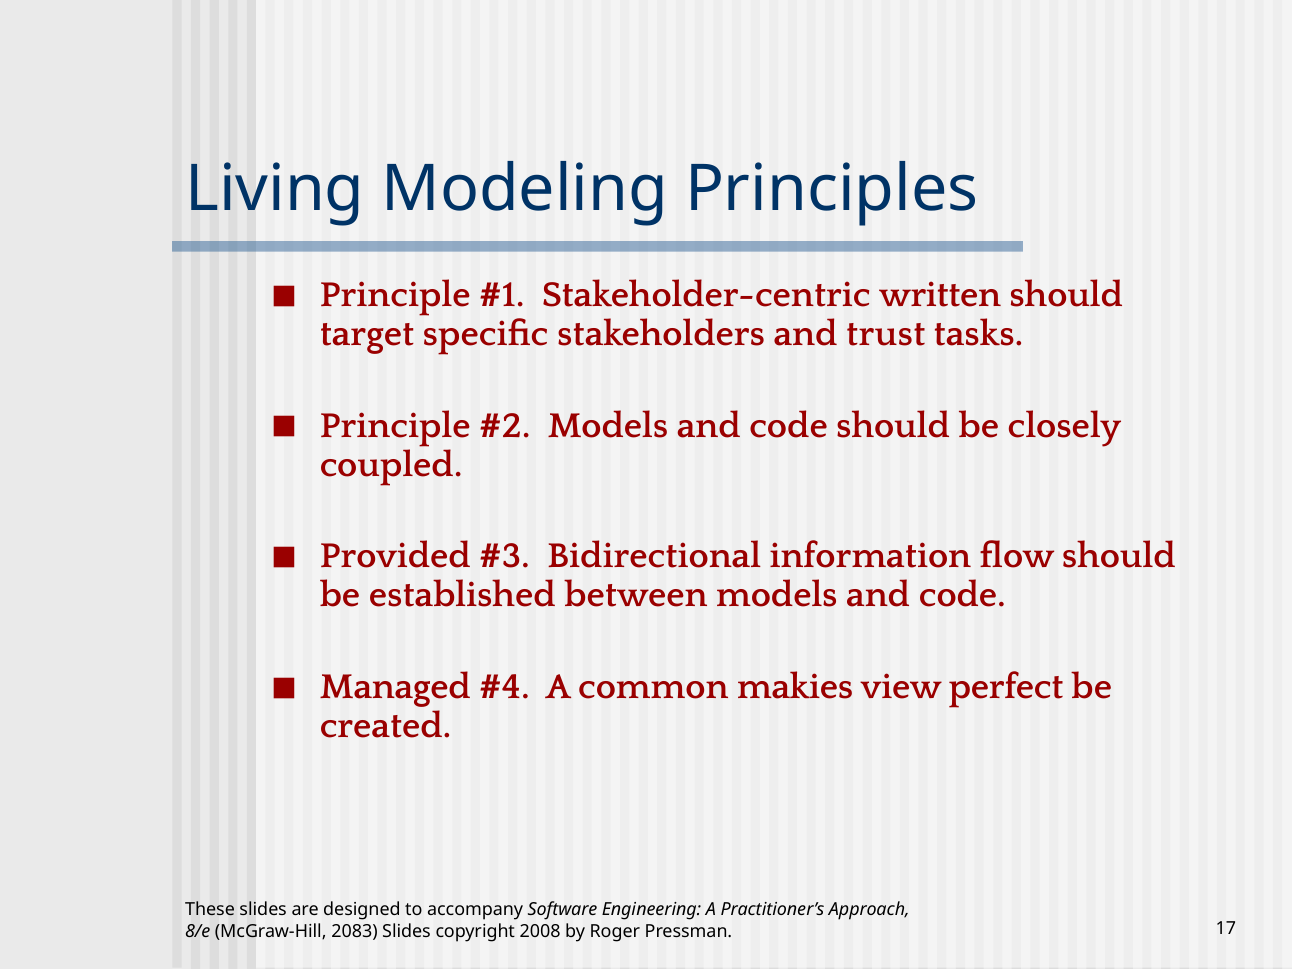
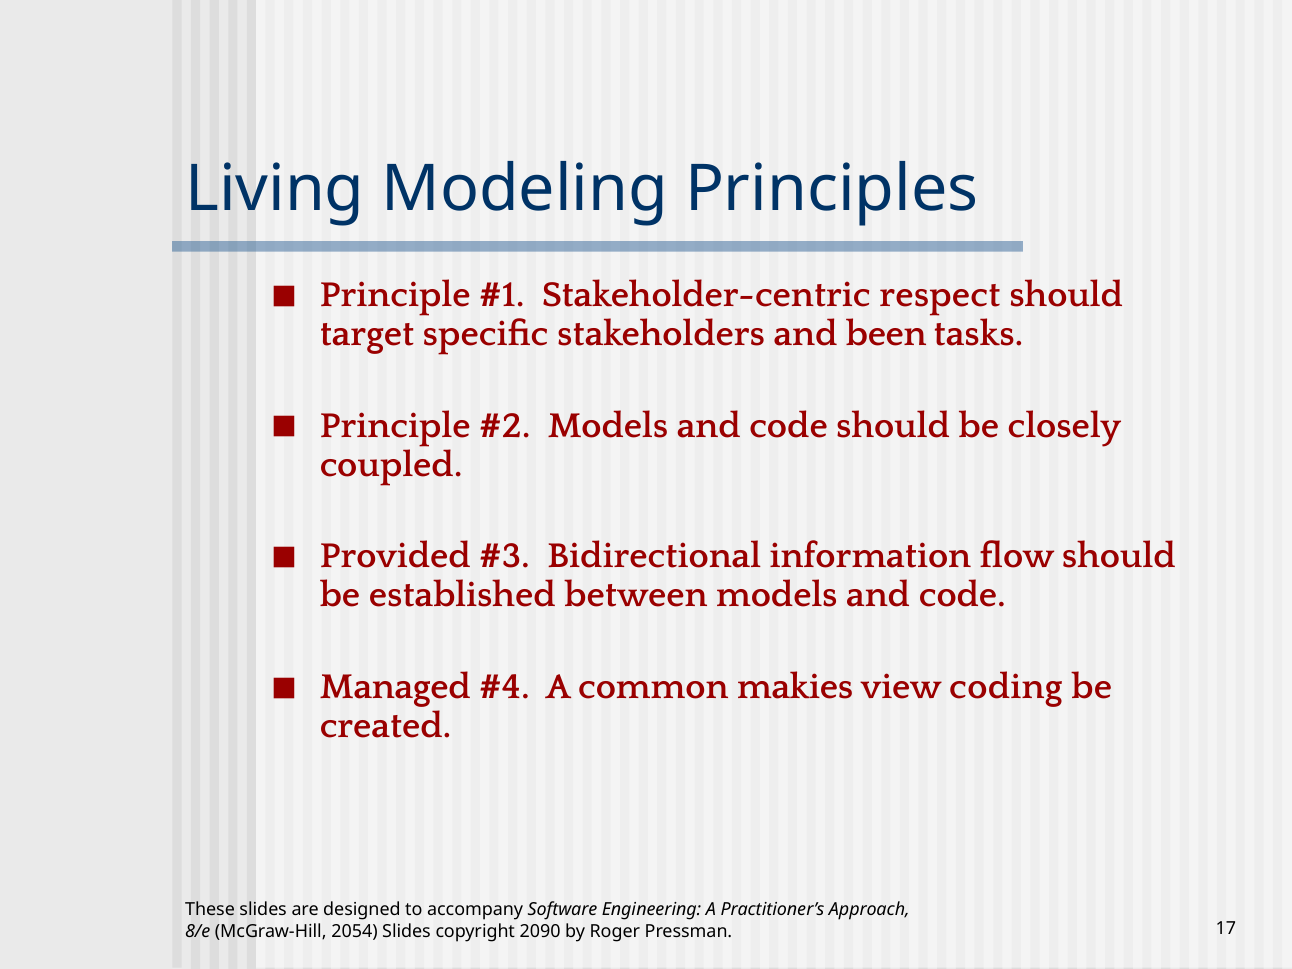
written: written -> respect
trust: trust -> been
perfect: perfect -> coding
2083: 2083 -> 2054
2008: 2008 -> 2090
